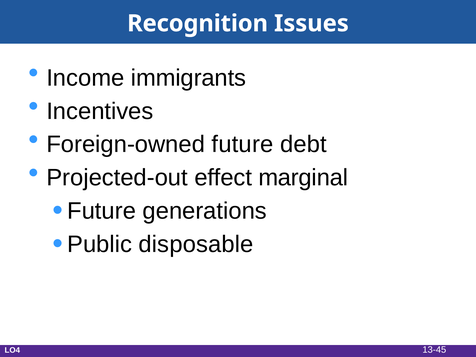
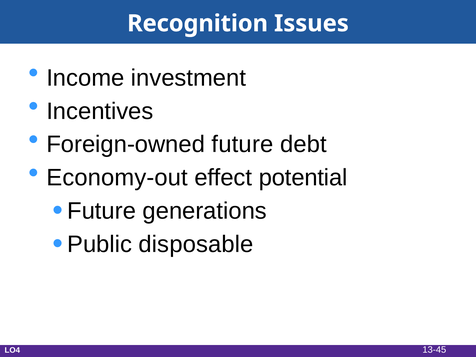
immigrants: immigrants -> investment
Projected-out: Projected-out -> Economy-out
marginal: marginal -> potential
